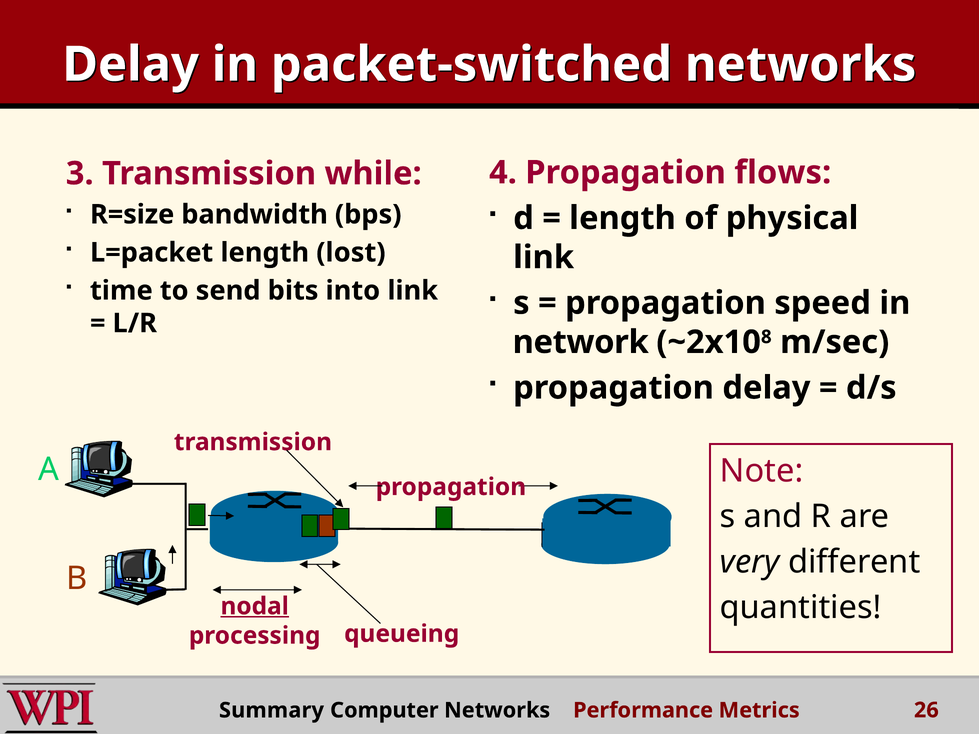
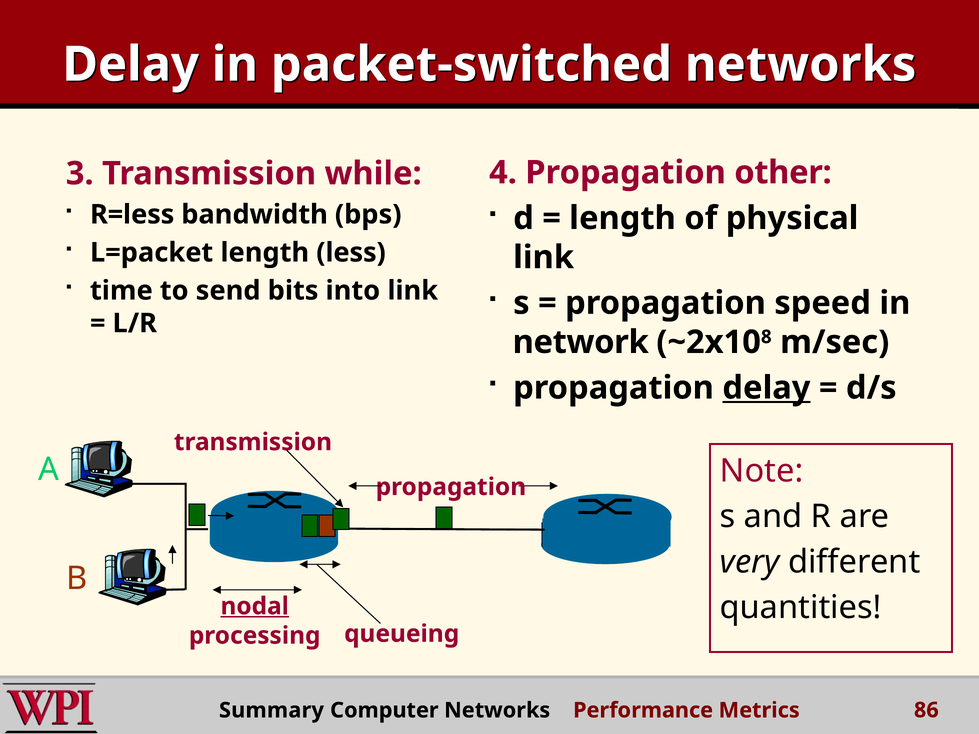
flows: flows -> other
R=size: R=size -> R=less
lost: lost -> less
delay at (766, 388) underline: none -> present
26: 26 -> 86
